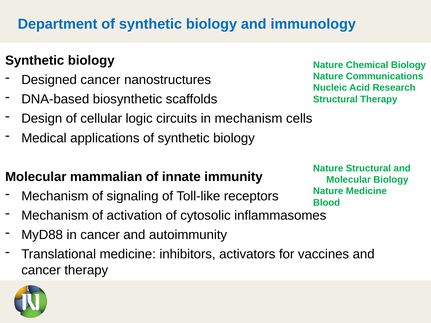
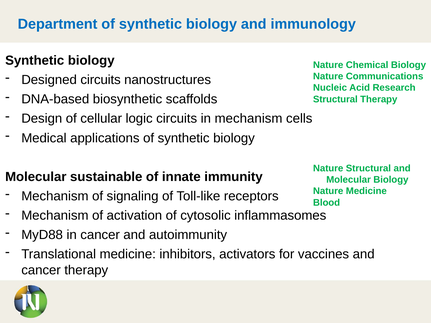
Designed cancer: cancer -> circuits
mammalian: mammalian -> sustainable
